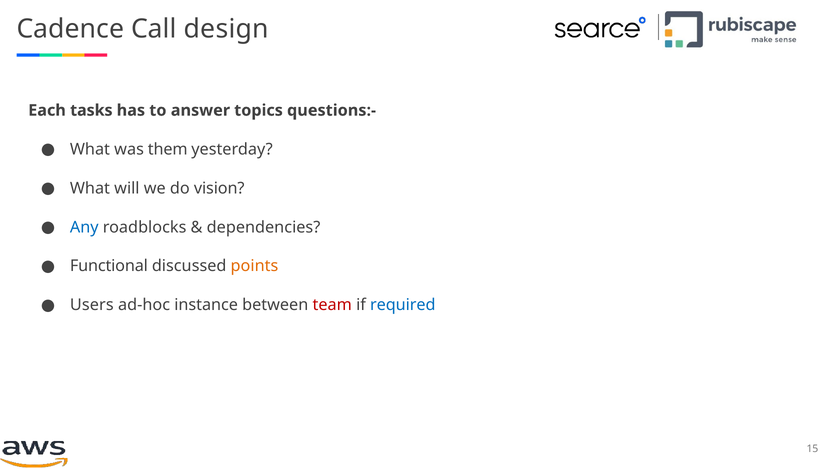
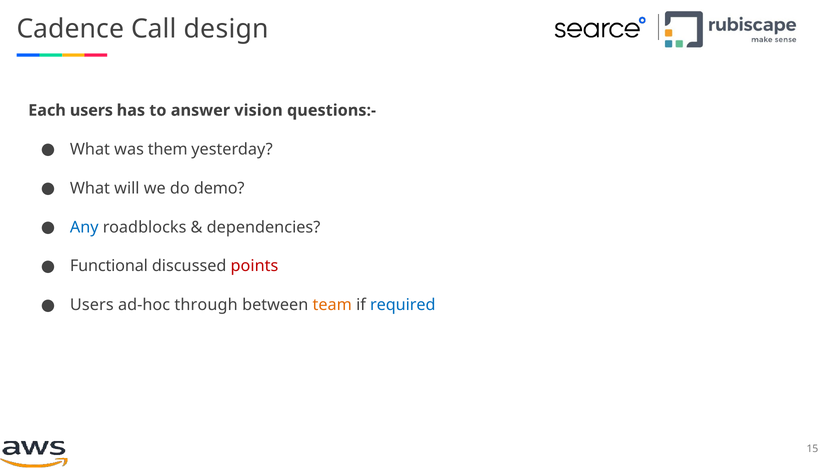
Each tasks: tasks -> users
topics: topics -> vision
vision: vision -> demo
points colour: orange -> red
instance: instance -> through
team colour: red -> orange
